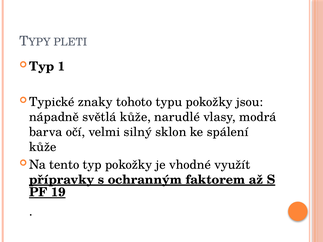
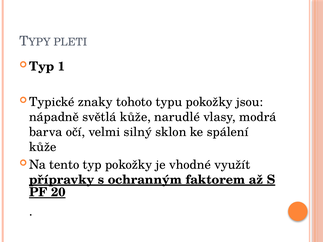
19: 19 -> 20
